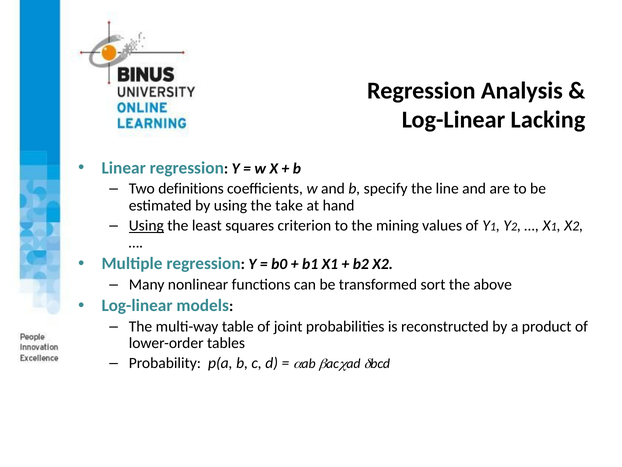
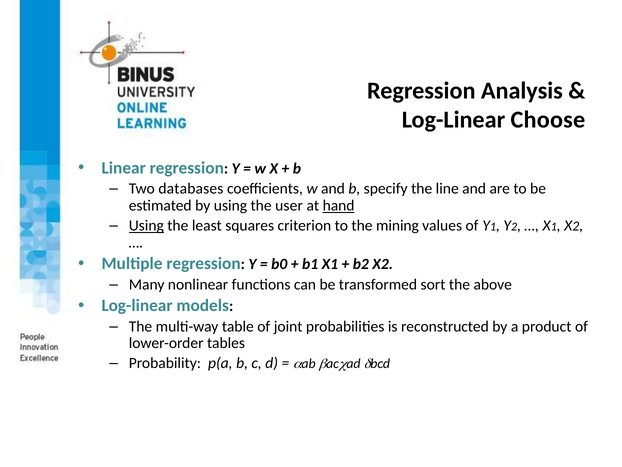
Lacking: Lacking -> Choose
definitions: definitions -> databases
take: take -> user
hand underline: none -> present
